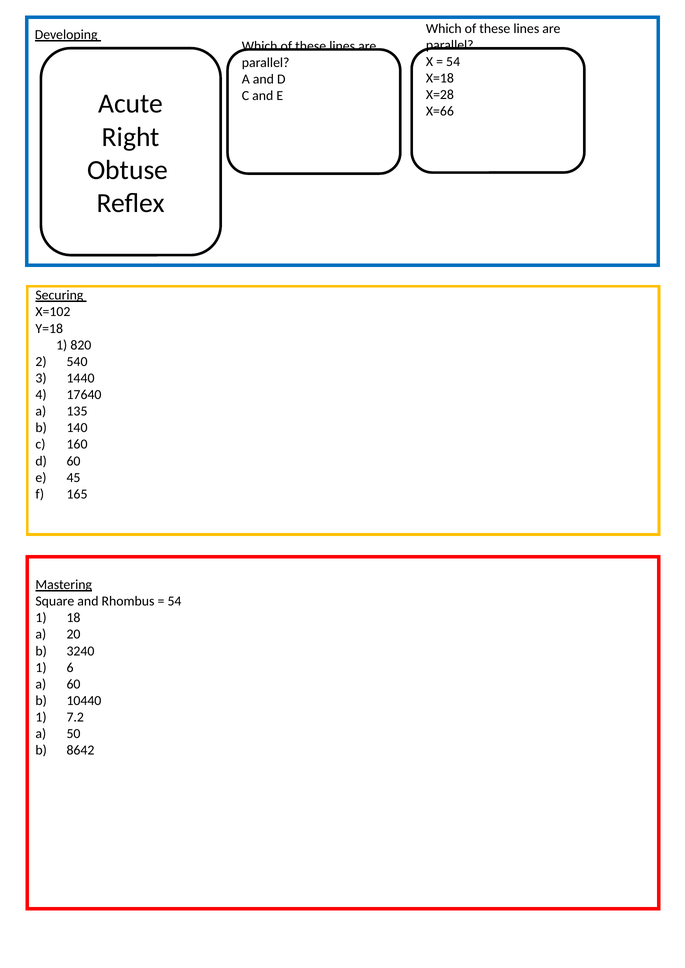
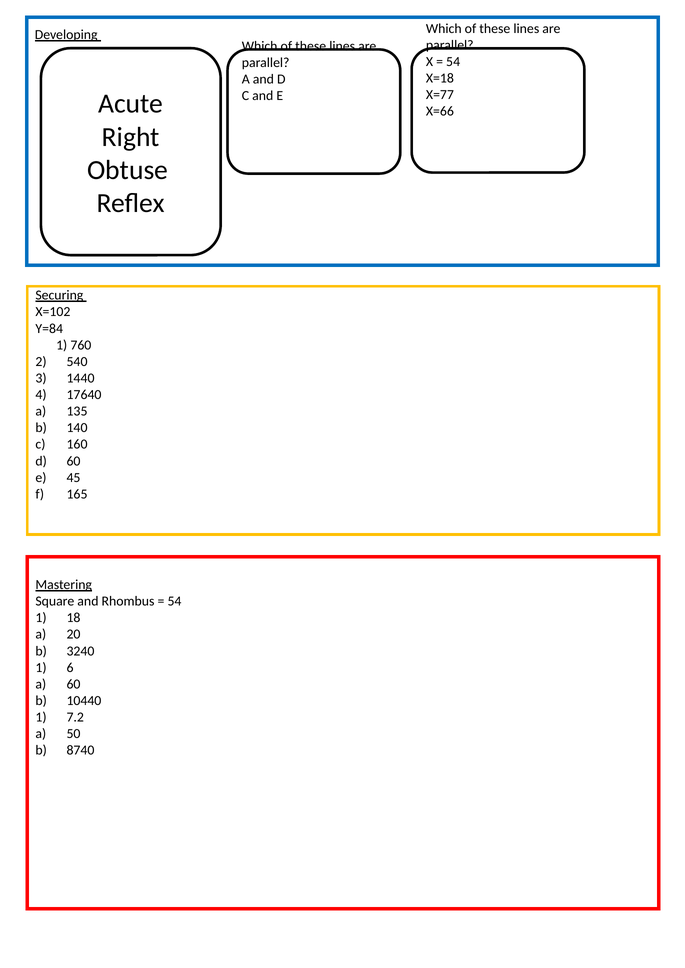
X=28: X=28 -> X=77
Y=18: Y=18 -> Y=84
820: 820 -> 760
8642: 8642 -> 8740
